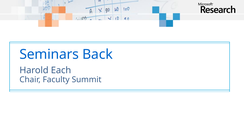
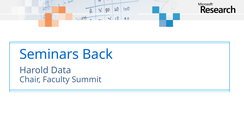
Each: Each -> Data
